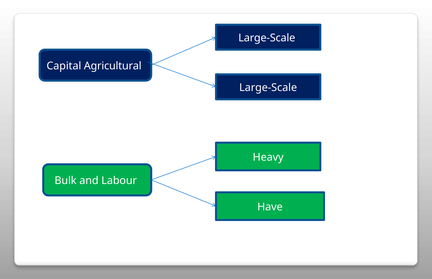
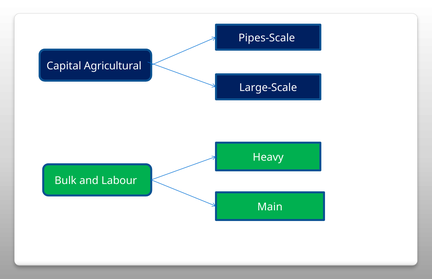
Large-Scale at (267, 38): Large-Scale -> Pipes-Scale
Have: Have -> Main
